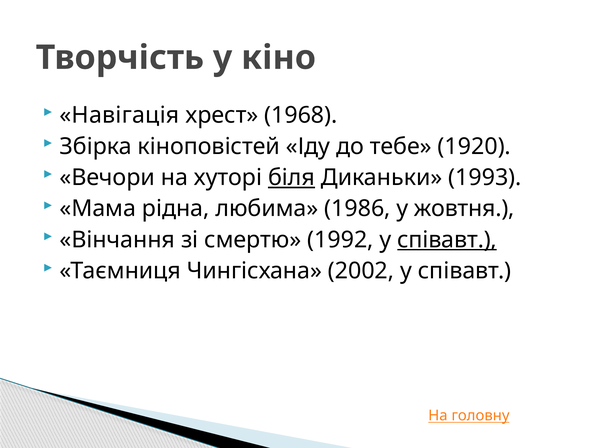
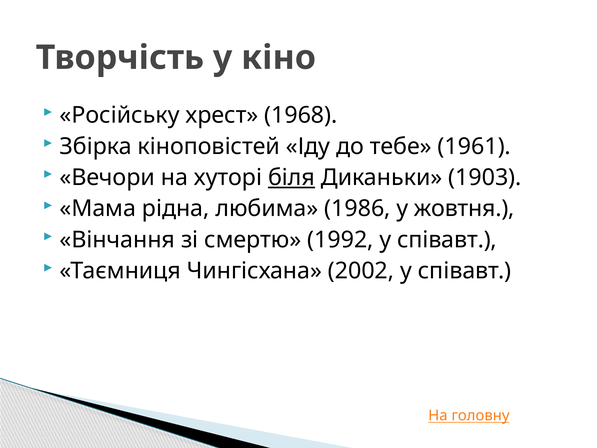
Навігація: Навігація -> Російську
1920: 1920 -> 1961
1993: 1993 -> 1903
співавт at (447, 240) underline: present -> none
